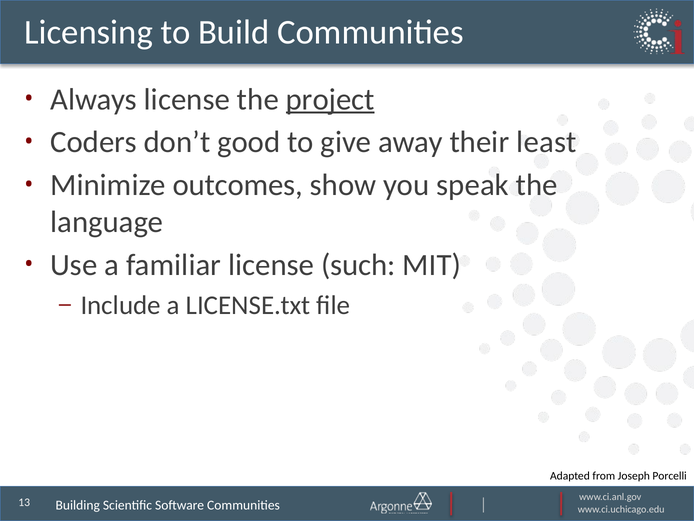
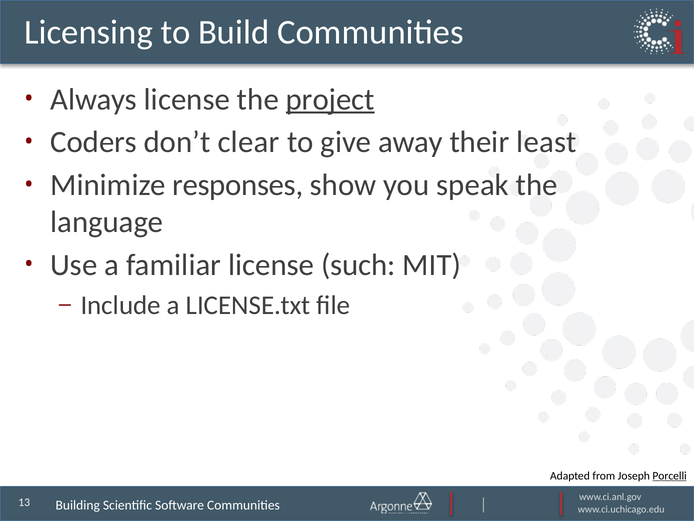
good: good -> clear
outcomes: outcomes -> responses
Porcelli underline: none -> present
